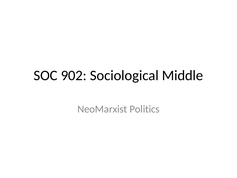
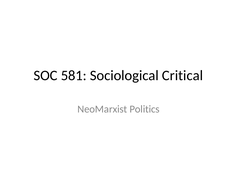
902: 902 -> 581
Middle: Middle -> Critical
